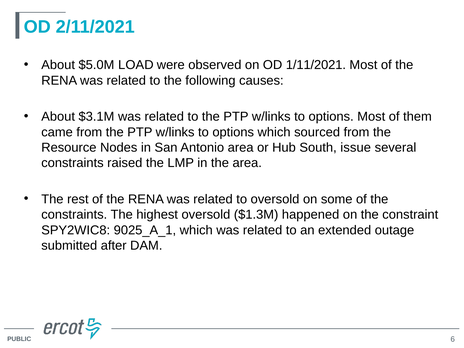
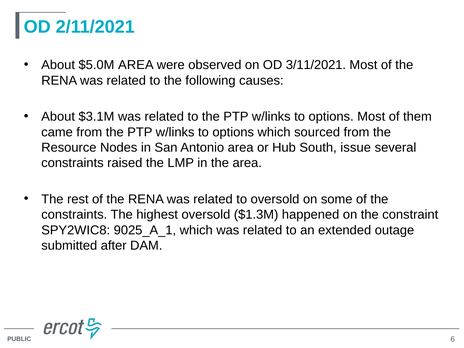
$5.0M LOAD: LOAD -> AREA
1/11/2021: 1/11/2021 -> 3/11/2021
